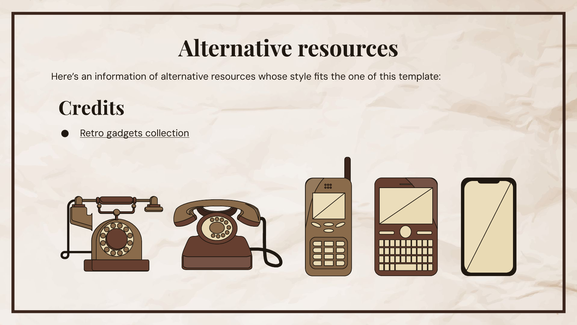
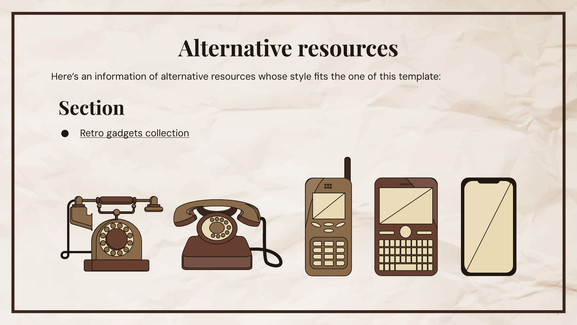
Credits: Credits -> Section
